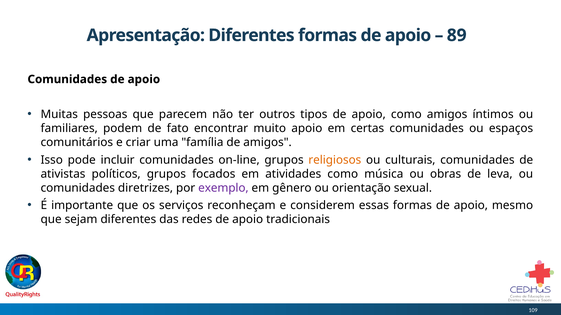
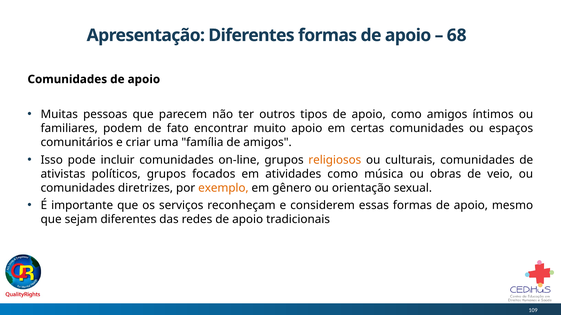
89: 89 -> 68
leva: leva -> veio
exemplo colour: purple -> orange
